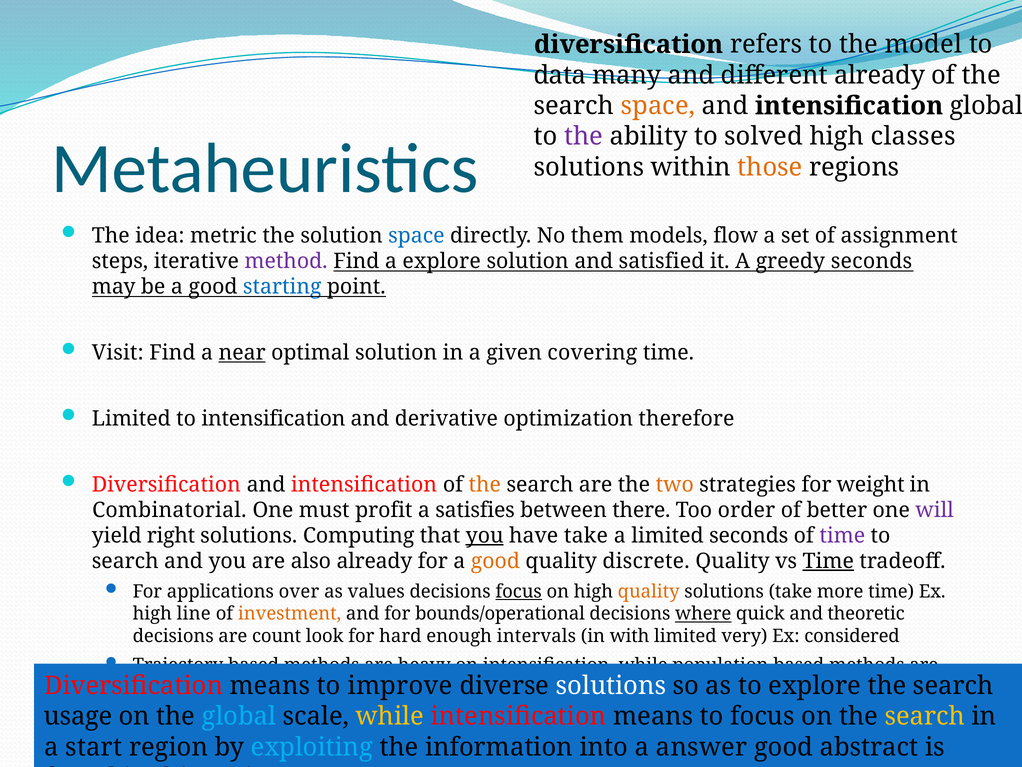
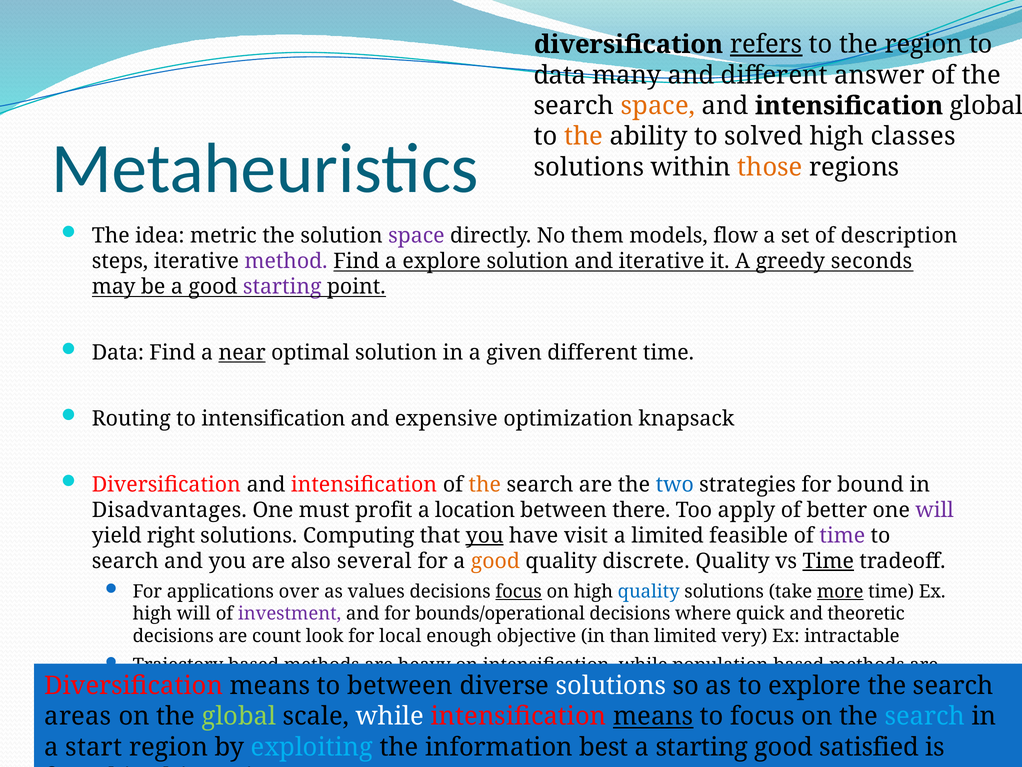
refers underline: none -> present
the model: model -> region
different already: already -> answer
the at (584, 136) colour: purple -> orange
space at (416, 236) colour: blue -> purple
assignment: assignment -> description
and satisfied: satisfied -> iterative
starting at (282, 287) colour: blue -> purple
Visit at (118, 353): Visit -> Data
given covering: covering -> different
Limited at (131, 418): Limited -> Routing
derivative: derivative -> expensive
therefore: therefore -> knapsack
two colour: orange -> blue
weight: weight -> bound
Combinatorial: Combinatorial -> Disadvantages
satisfies: satisfies -> location
order: order -> apply
have take: take -> visit
limited seconds: seconds -> feasible
also already: already -> several
quality at (649, 591) colour: orange -> blue
more underline: none -> present
high line: line -> will
investment colour: orange -> purple
where underline: present -> none
hard: hard -> local
intervals: intervals -> objective
with: with -> than
considered: considered -> intractable
improve at (400, 685): improve -> between
usage: usage -> areas
global at (239, 716) colour: light blue -> light green
while at (390, 716) colour: yellow -> white
means at (653, 716) underline: none -> present
search at (925, 716) colour: yellow -> light blue
into: into -> best
a answer: answer -> starting
abstract: abstract -> satisfied
